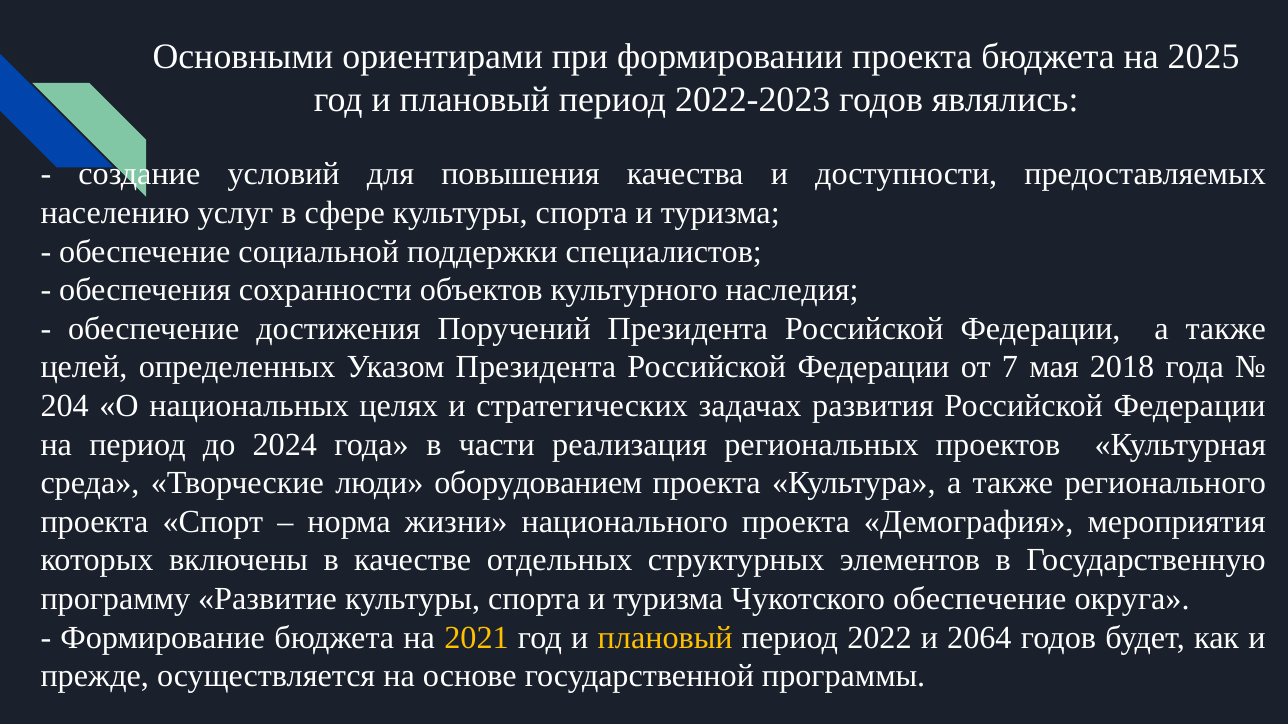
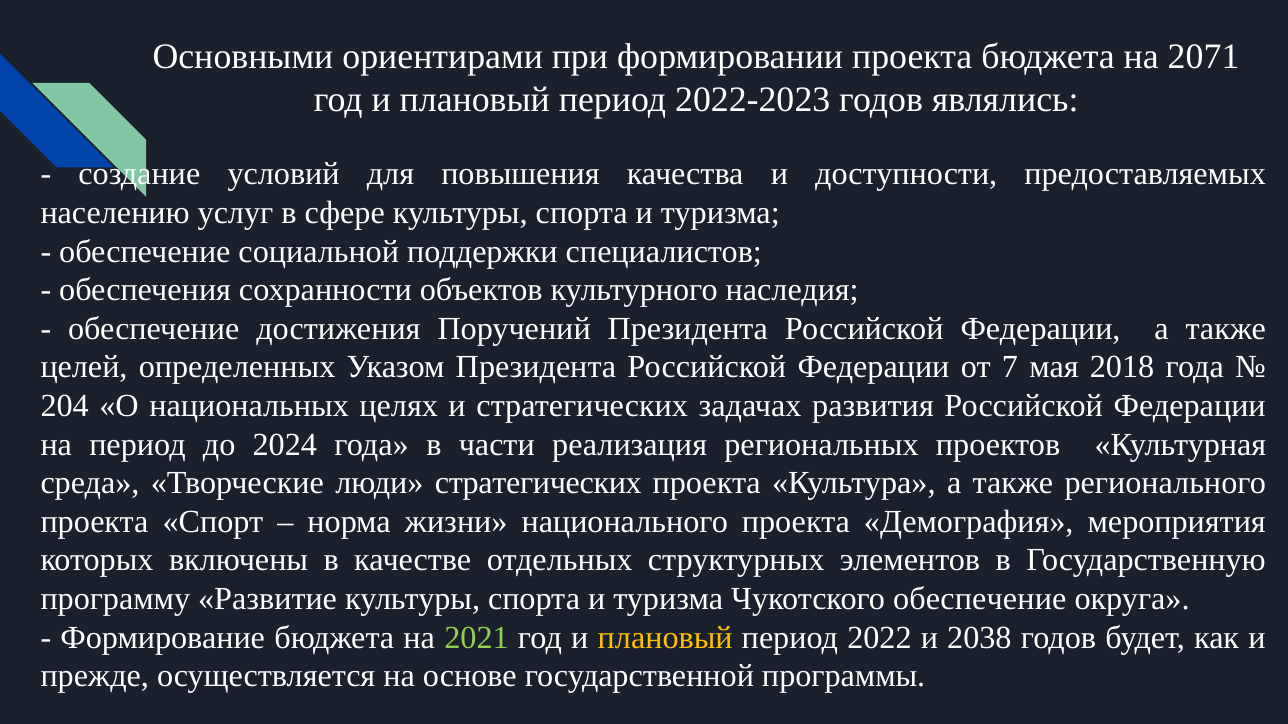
2025: 2025 -> 2071
люди оборудованием: оборудованием -> стратегических
2021 colour: yellow -> light green
2064: 2064 -> 2038
